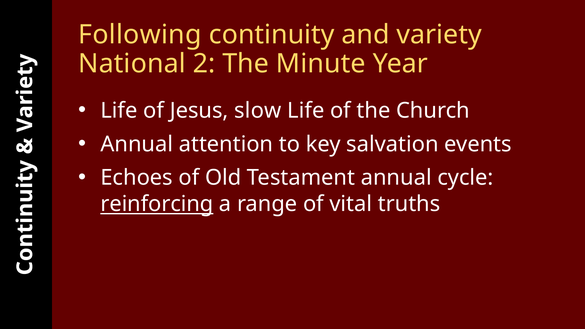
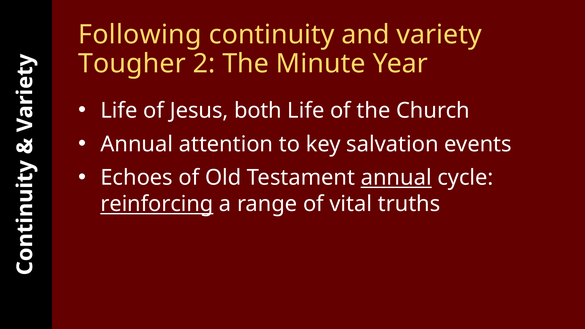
National: National -> Tougher
slow: slow -> both
annual at (396, 178) underline: none -> present
